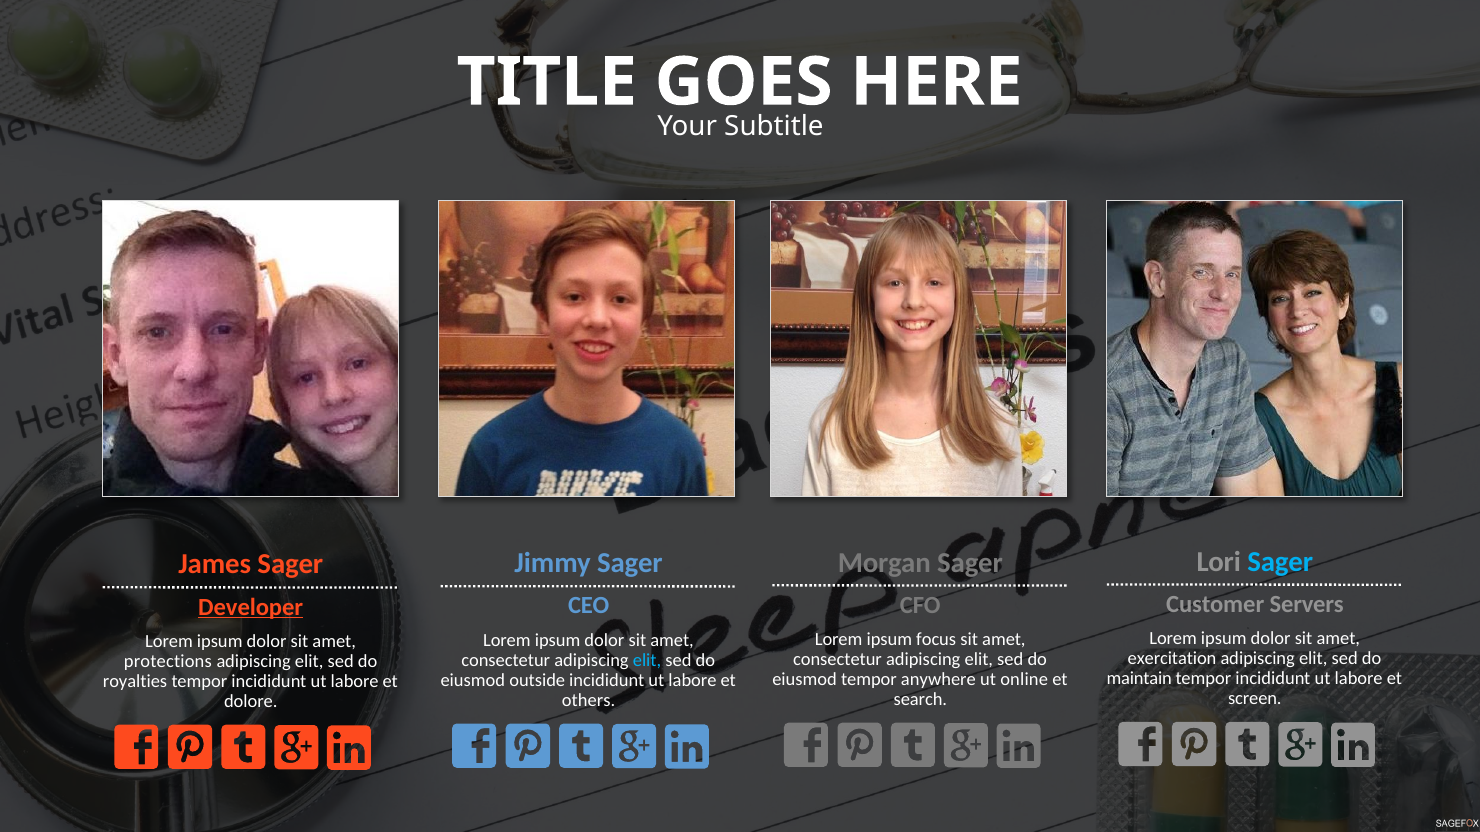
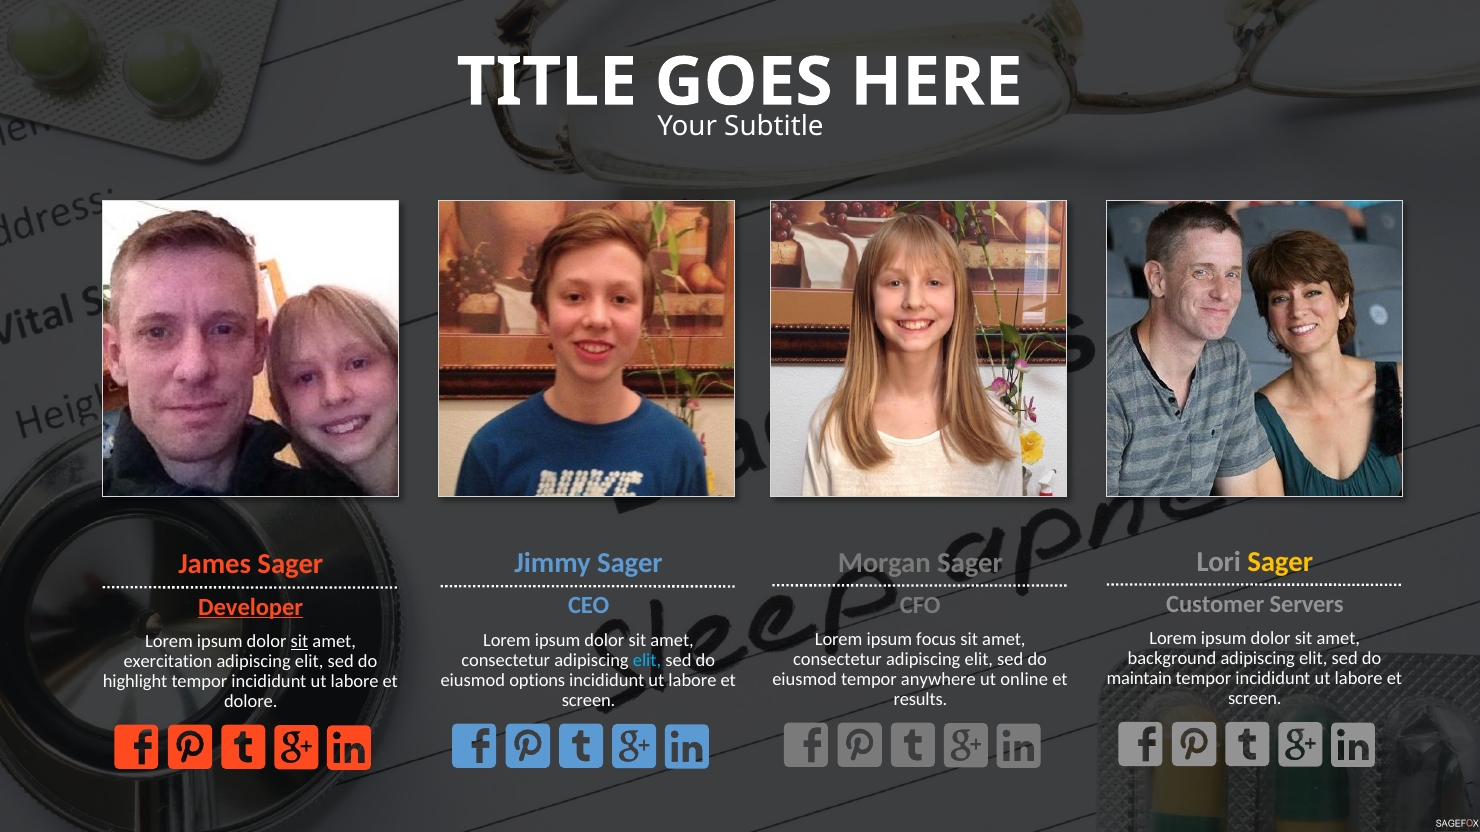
Sager at (1280, 562) colour: light blue -> yellow
sit at (300, 642) underline: none -> present
exercitation: exercitation -> background
protections: protections -> exercitation
outside: outside -> options
royalties: royalties -> highlight
search: search -> results
others at (589, 701): others -> screen
